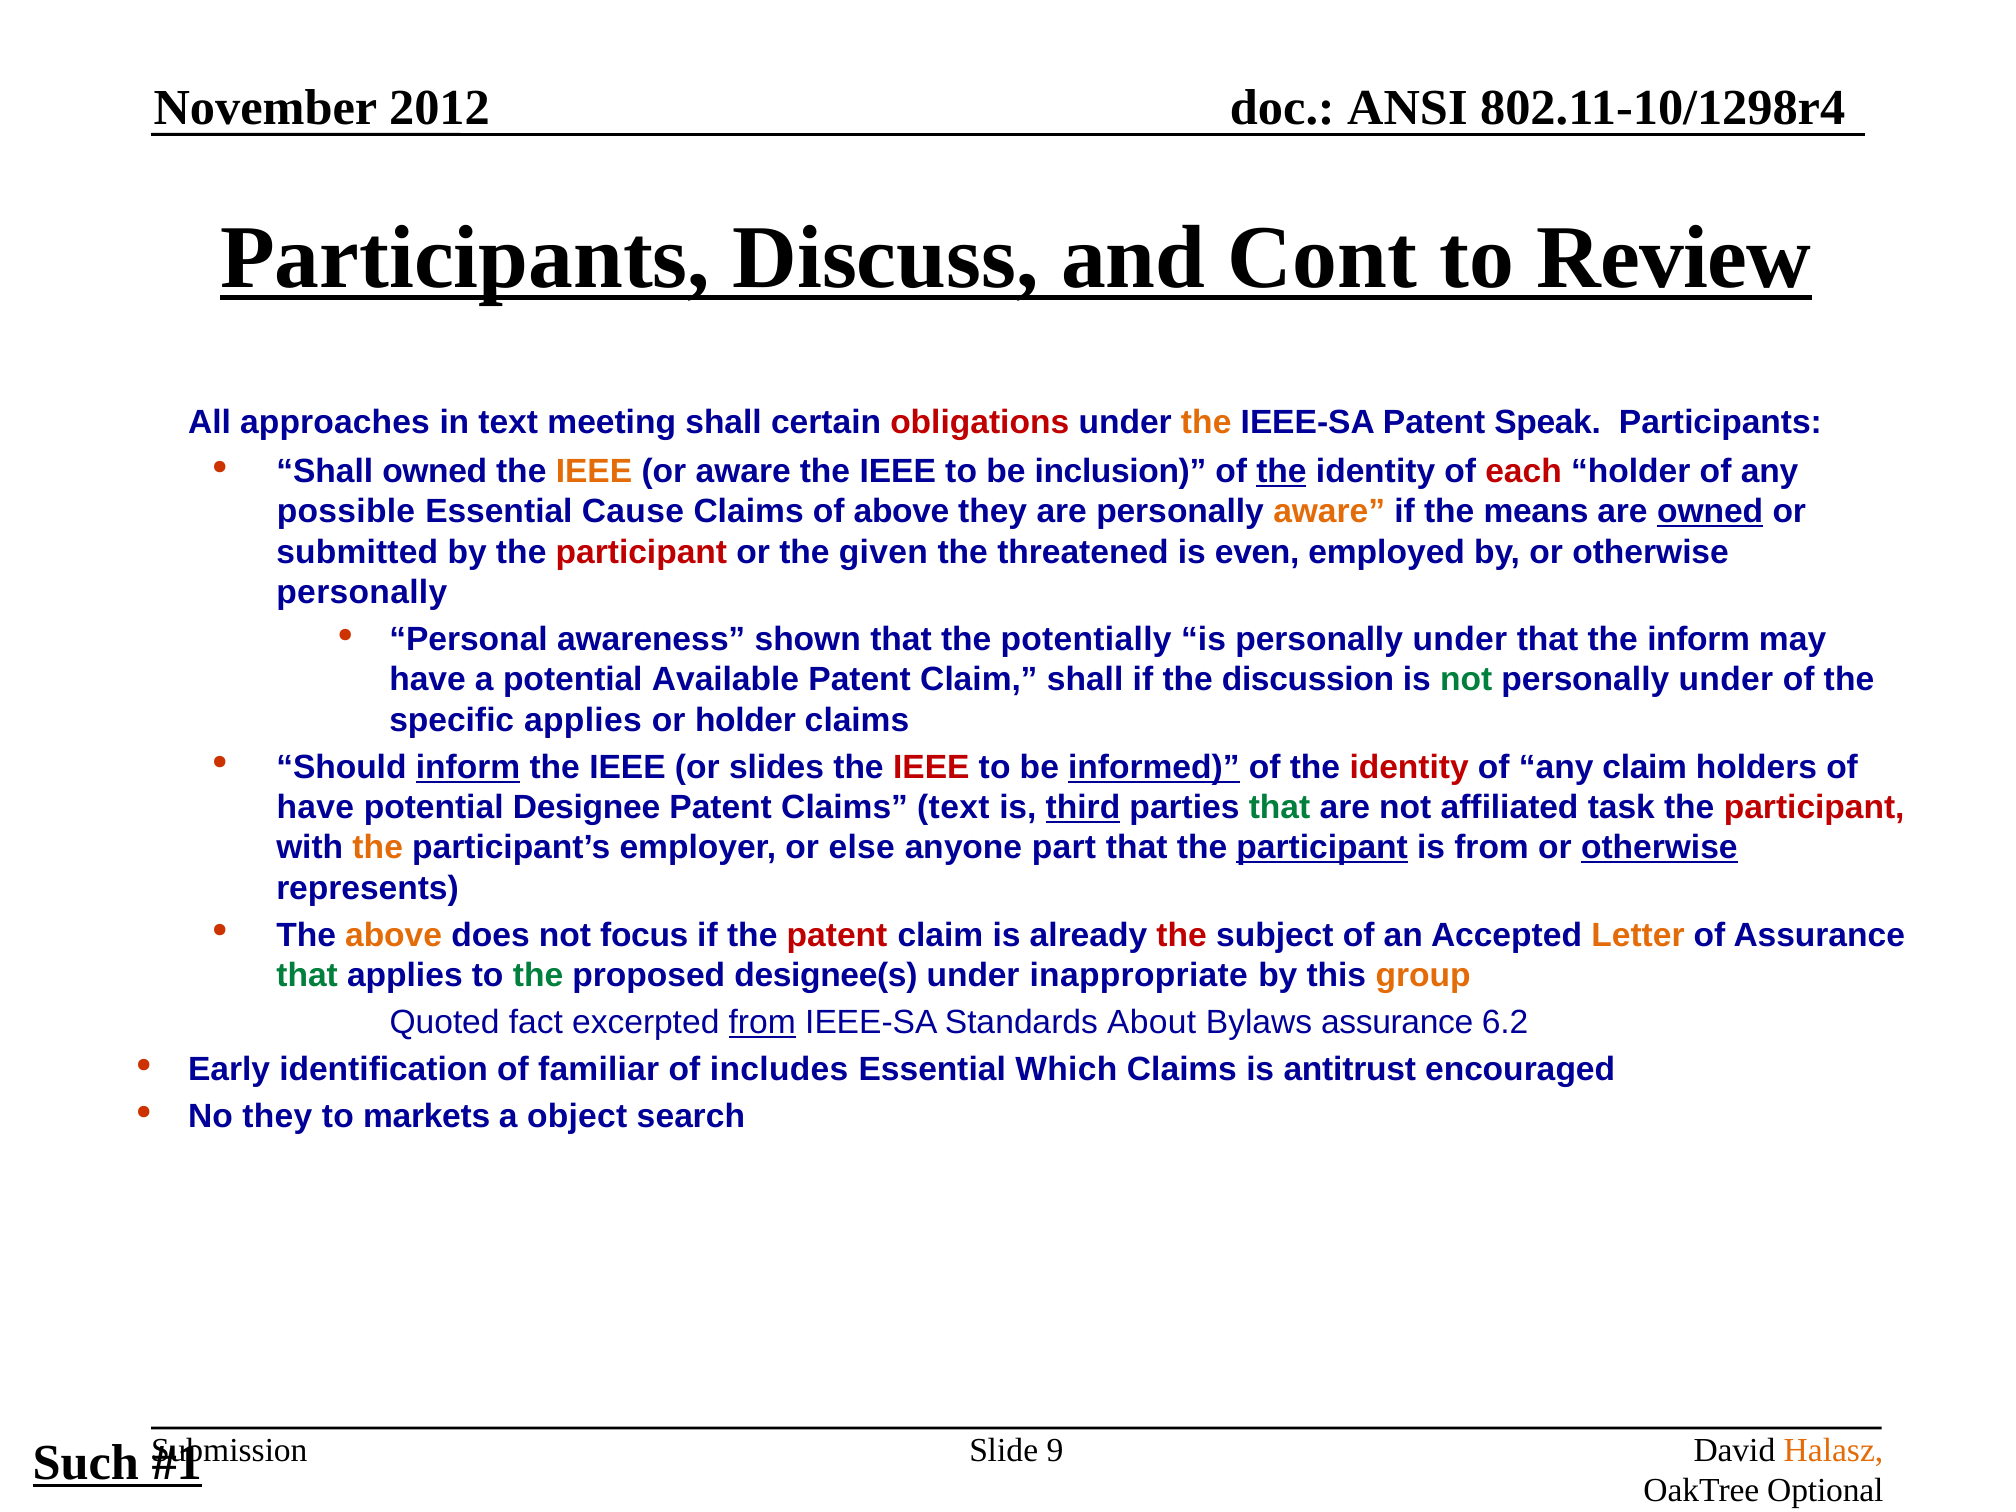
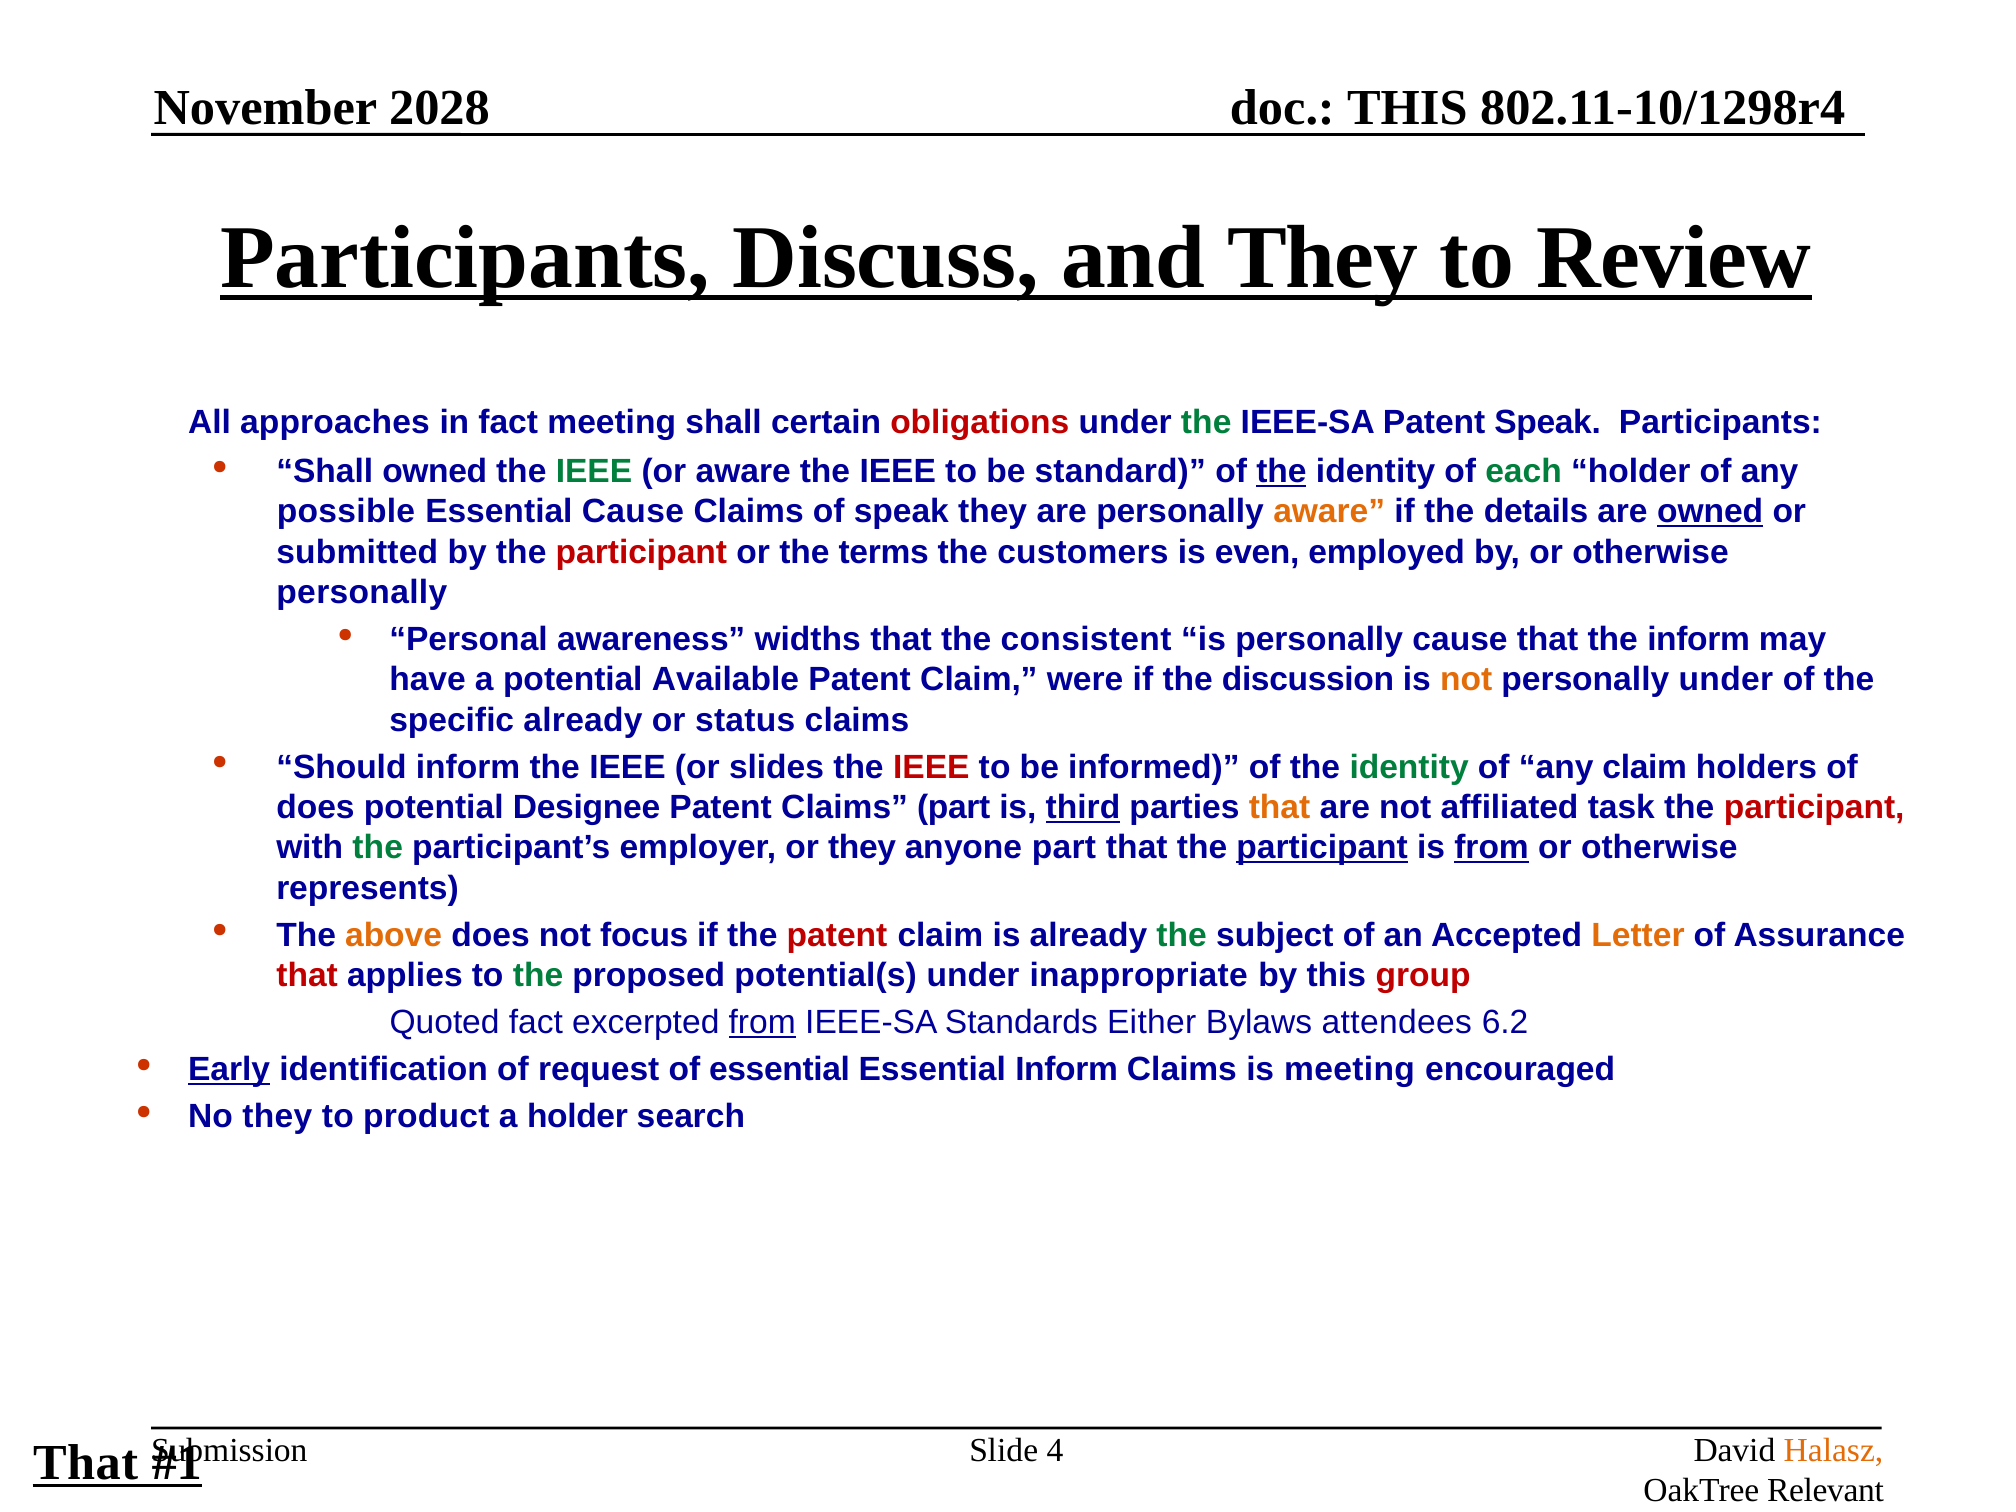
2012: 2012 -> 2028
ANSI at (1407, 108): ANSI -> THIS
and Cont: Cont -> They
in text: text -> fact
the at (1206, 422) colour: orange -> green
IEEE at (594, 471) colour: orange -> green
inclusion: inclusion -> standard
each colour: red -> green
of above: above -> speak
means: means -> details
given: given -> terms
threatened: threatened -> customers
shown: shown -> widths
potentially: potentially -> consistent
is personally under: under -> cause
Claim shall: shall -> were
not at (1466, 680) colour: green -> orange
specific applies: applies -> already
or holder: holder -> status
inform at (468, 767) underline: present -> none
informed underline: present -> none
identity at (1409, 767) colour: red -> green
have at (315, 807): have -> does
Claims text: text -> part
that at (1280, 807) colour: green -> orange
the at (378, 848) colour: orange -> green
or else: else -> they
from at (1492, 848) underline: none -> present
otherwise at (1659, 848) underline: present -> none
the at (1182, 935) colour: red -> green
that at (307, 975) colour: green -> red
designee(s: designee(s -> potential(s
group colour: orange -> red
About: About -> Either
Bylaws assurance: assurance -> attendees
Early underline: none -> present
familiar: familiar -> request
of includes: includes -> essential
Essential Which: Which -> Inform
is antitrust: antitrust -> meeting
markets: markets -> product
a object: object -> holder
9: 9 -> 4
Such at (86, 1463): Such -> That
Optional: Optional -> Relevant
